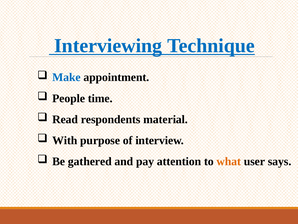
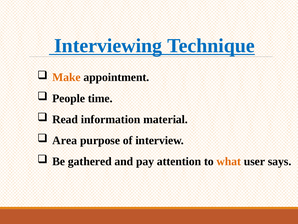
Make colour: blue -> orange
respondents: respondents -> information
With: With -> Area
